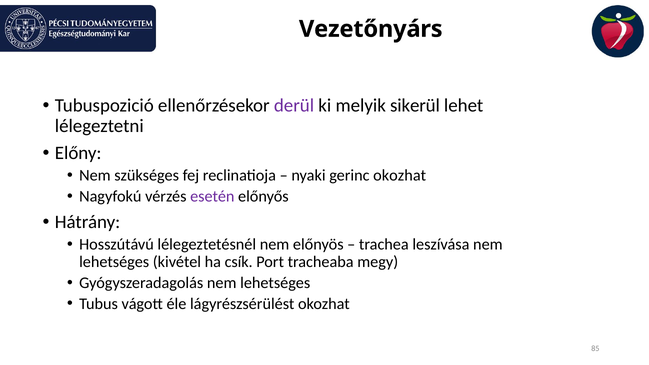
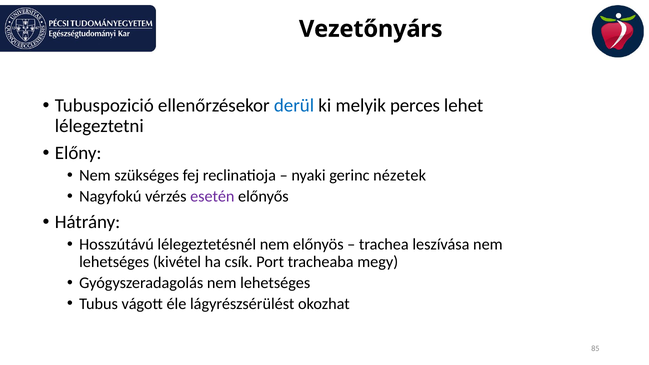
derül colour: purple -> blue
sikerül: sikerül -> perces
gerinc okozhat: okozhat -> nézetek
